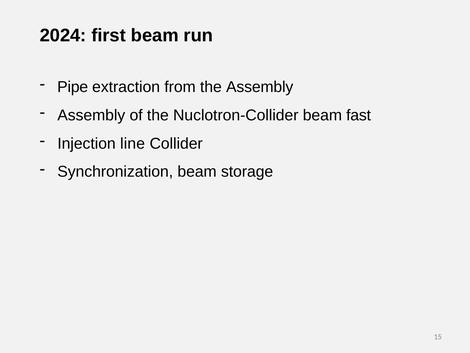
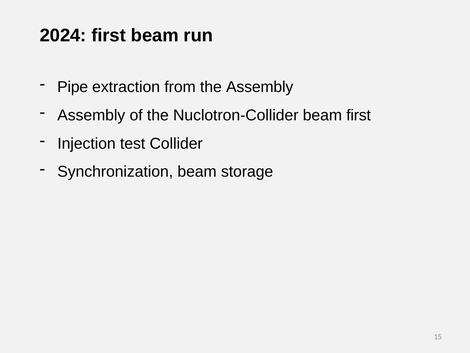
beam fast: fast -> first
line: line -> test
